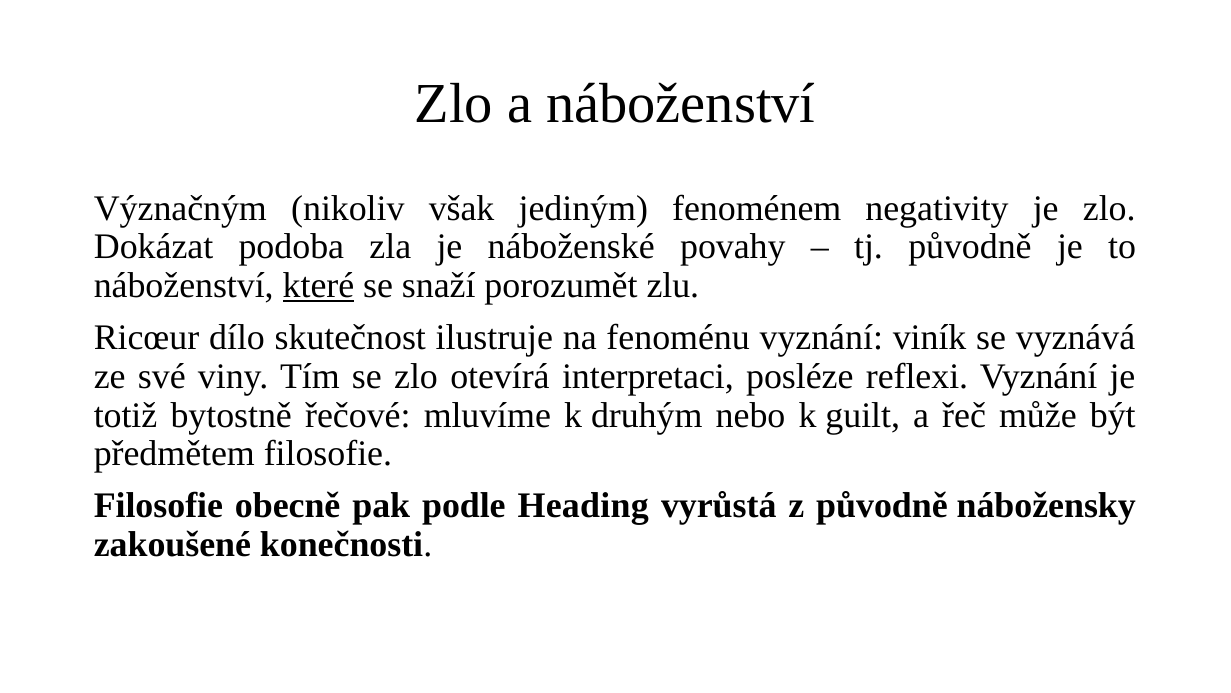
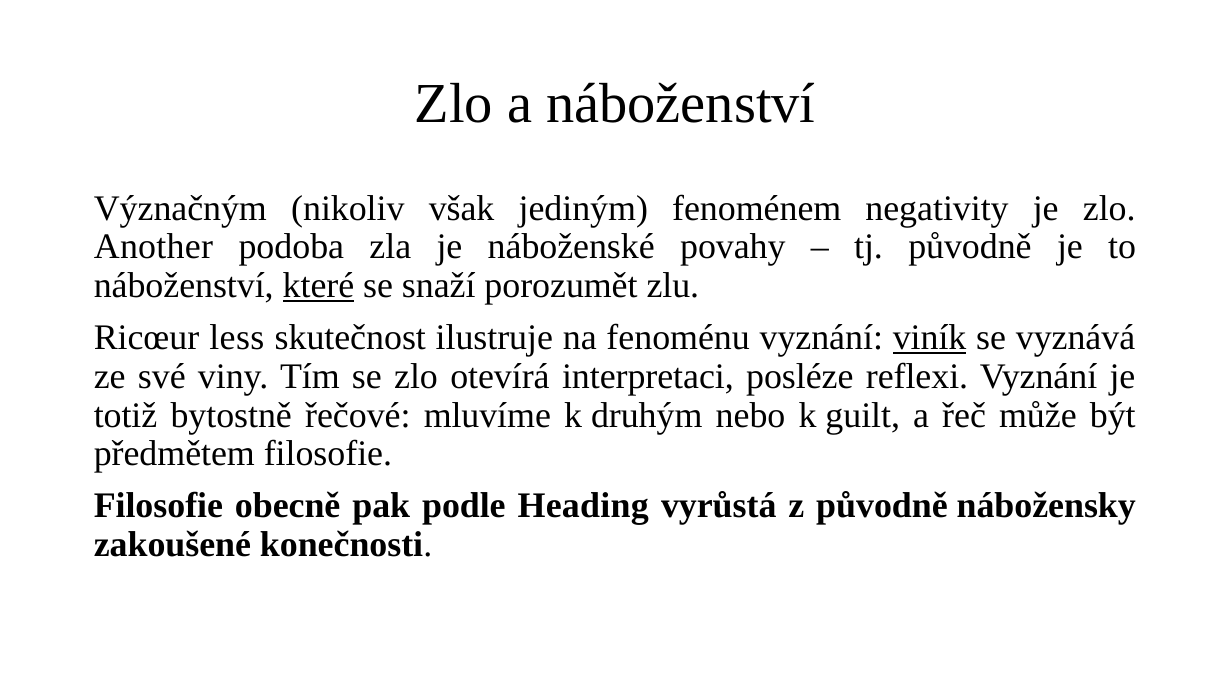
Dokázat: Dokázat -> Another
dílo: dílo -> less
viník underline: none -> present
